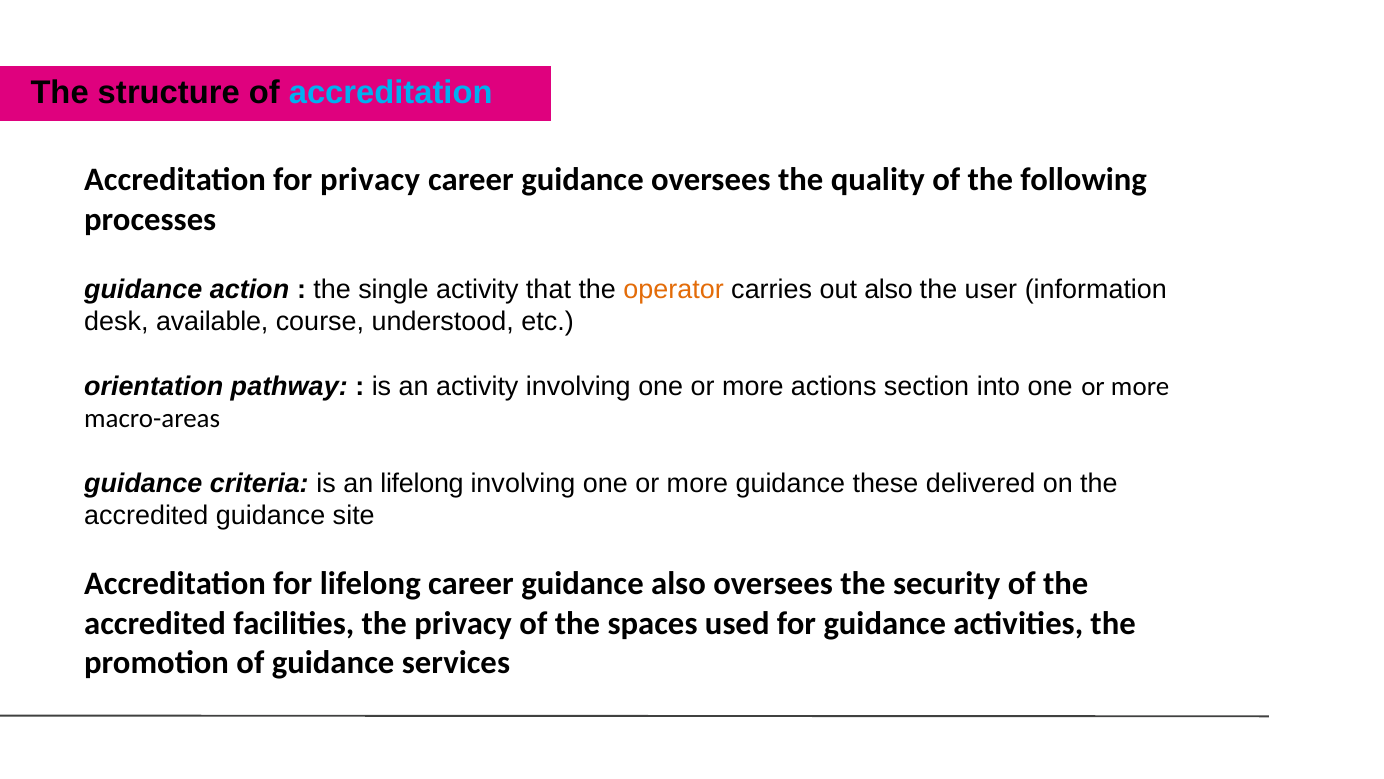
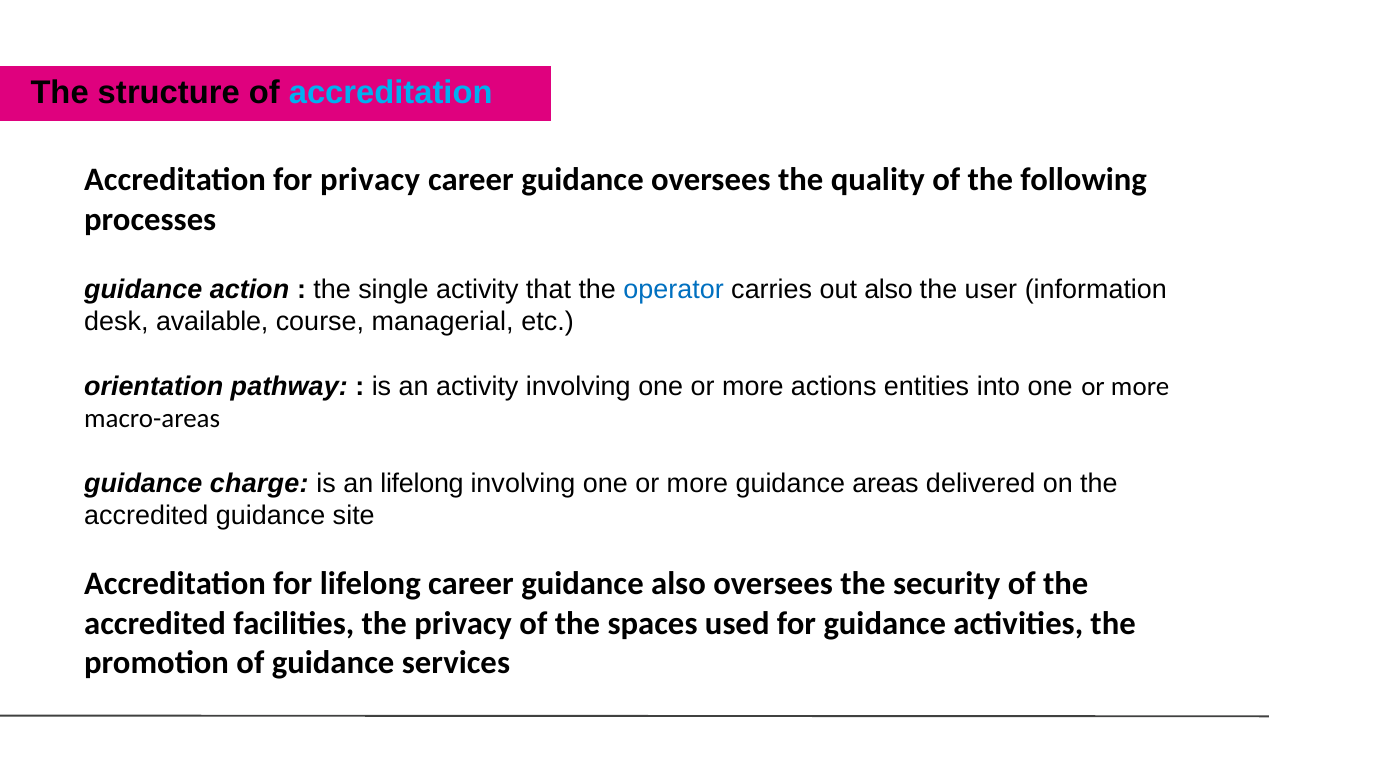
operator colour: orange -> blue
understood: understood -> managerial
section: section -> entities
criteria: criteria -> charge
these: these -> areas
